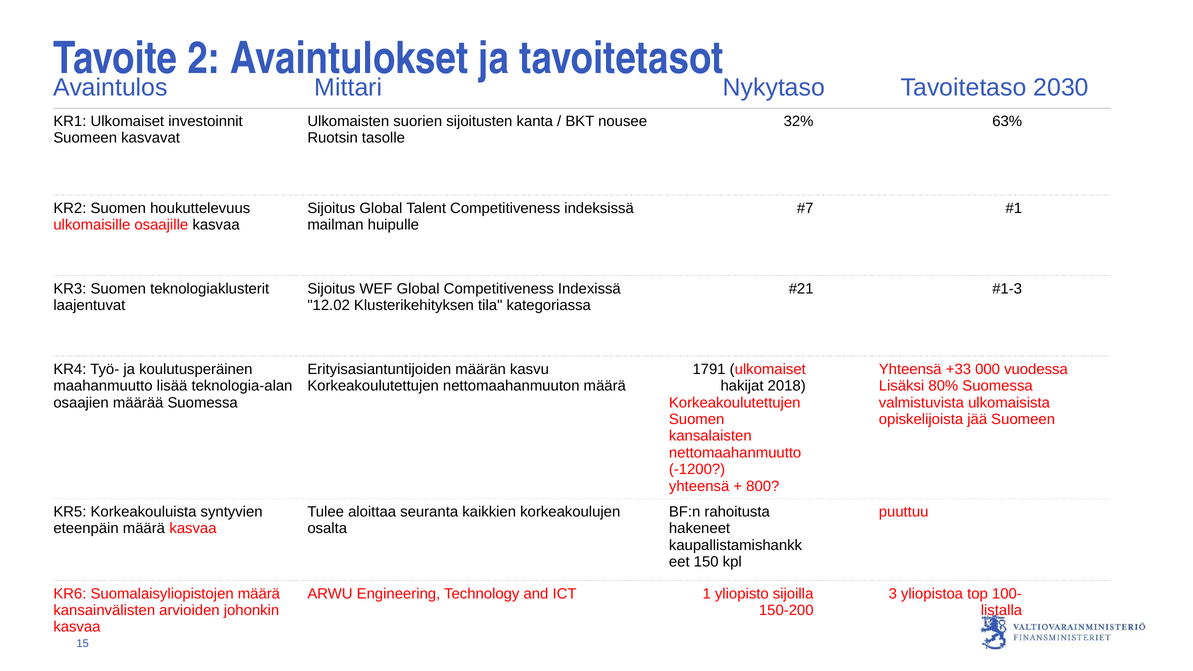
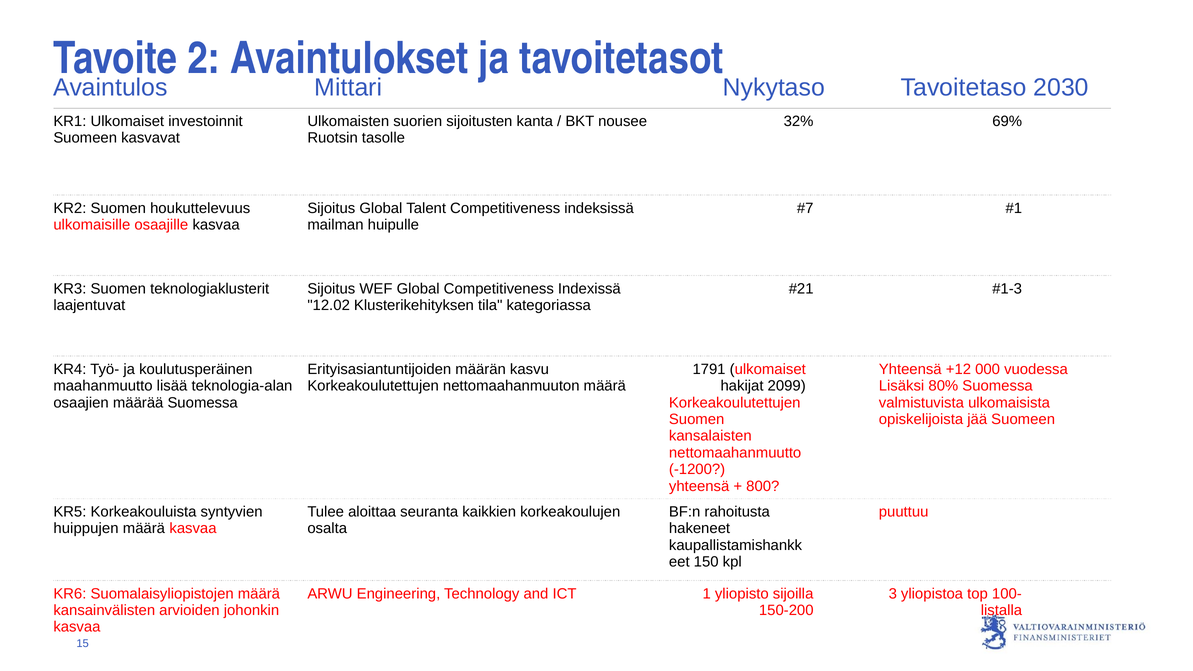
63%: 63% -> 69%
+33: +33 -> +12
2018: 2018 -> 2099
eteenpäin: eteenpäin -> huippujen
